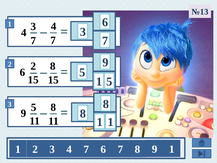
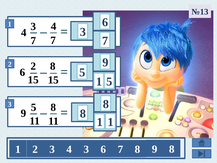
4 7: 7 -> 3
8 9 1: 1 -> 8
